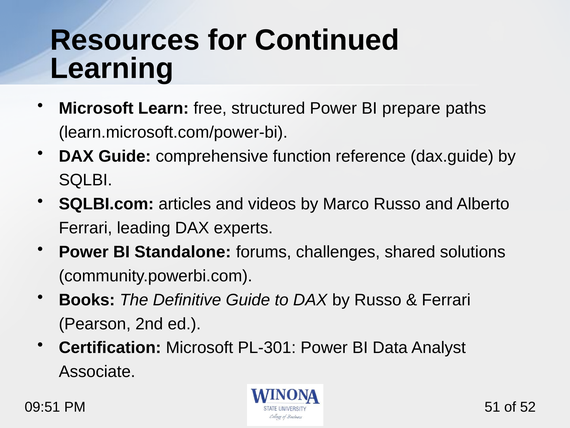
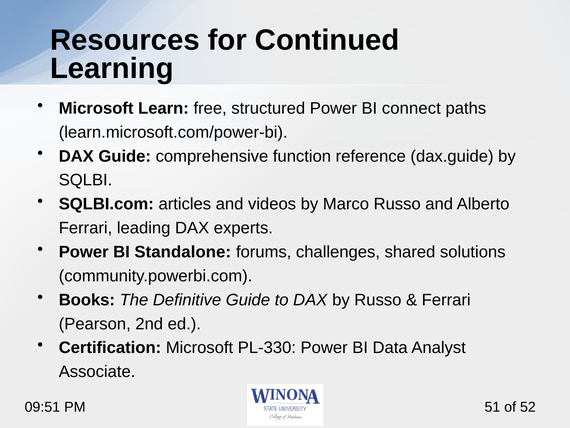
prepare: prepare -> connect
PL-301: PL-301 -> PL-330
